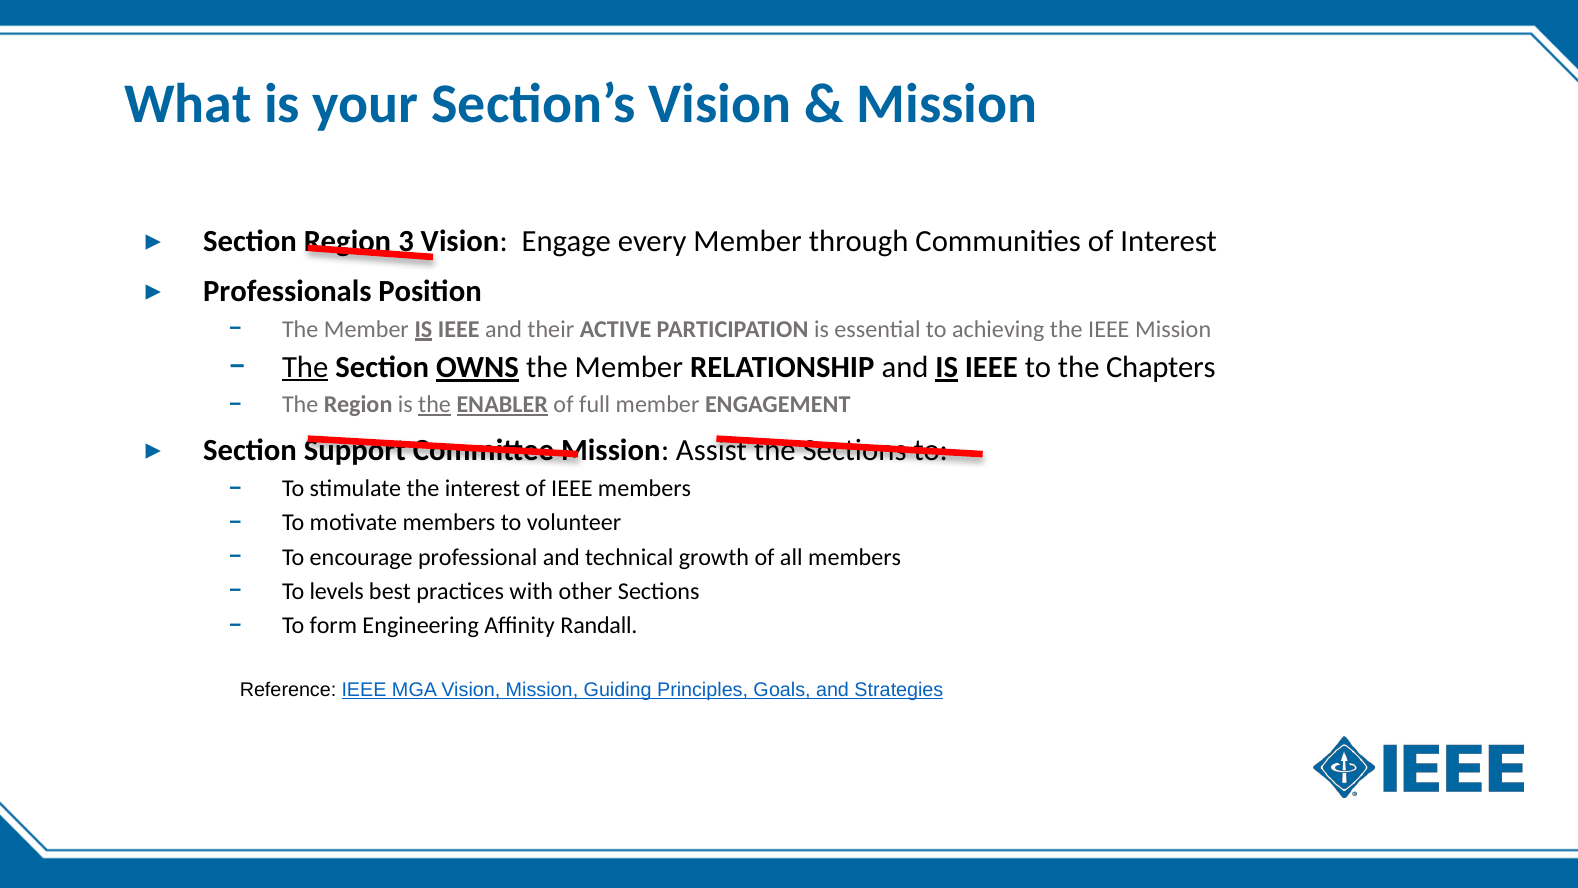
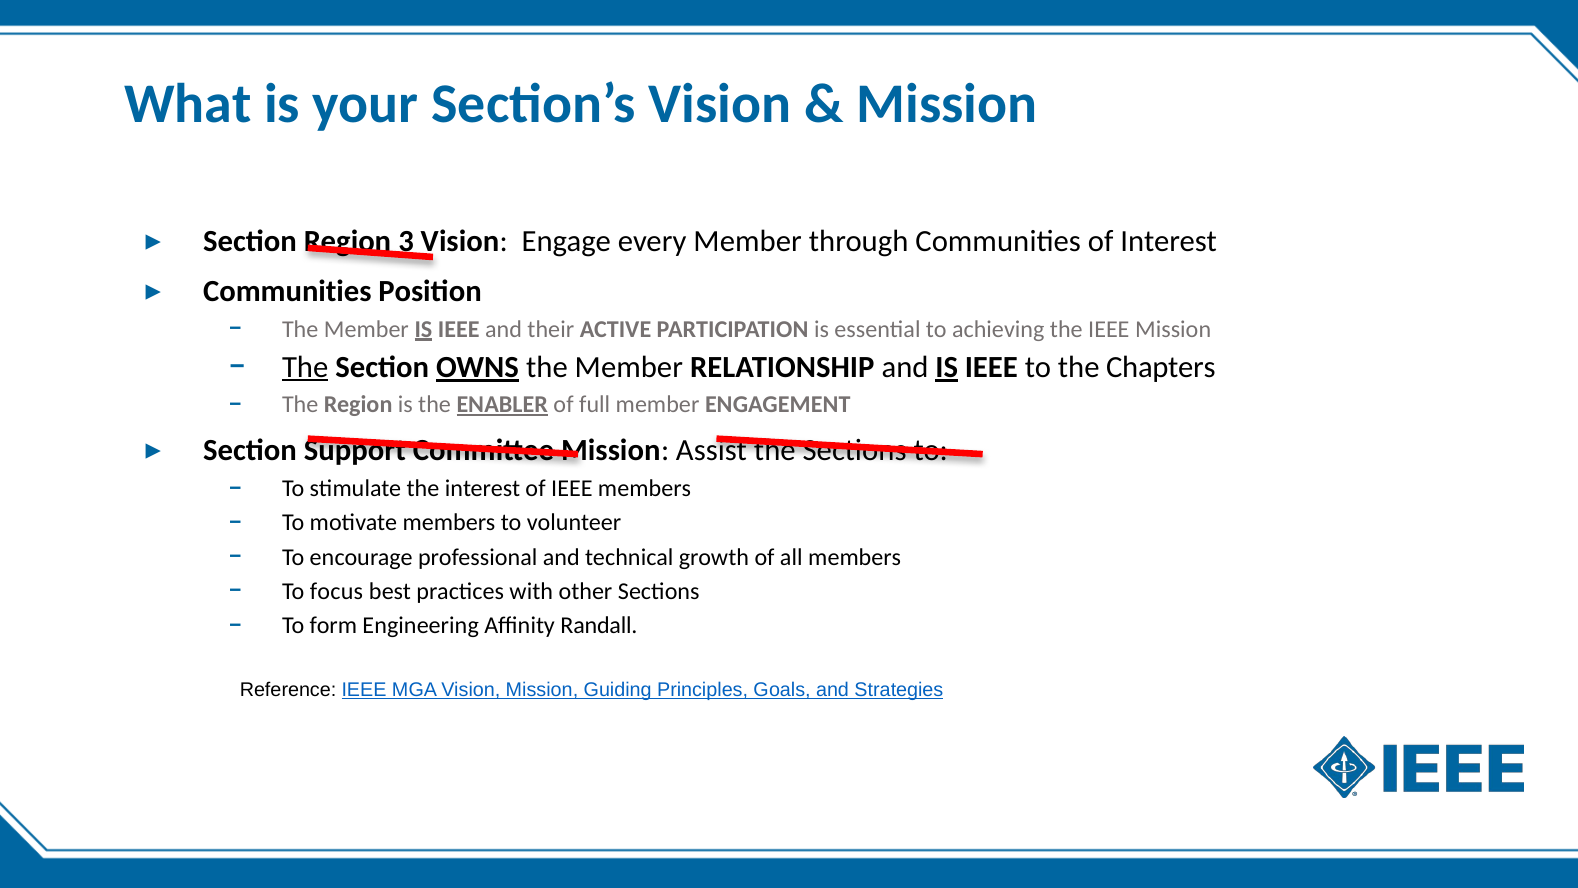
Professionals at (287, 291): Professionals -> Communities
the at (435, 405) underline: present -> none
levels: levels -> focus
